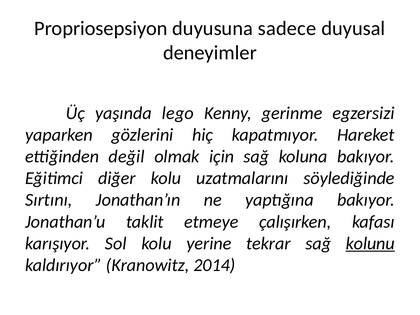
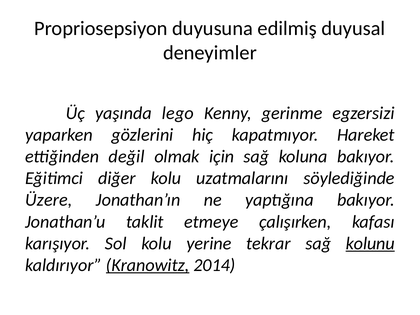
sadece: sadece -> edilmiş
Sırtını: Sırtını -> Üzere
Kranowitz underline: none -> present
